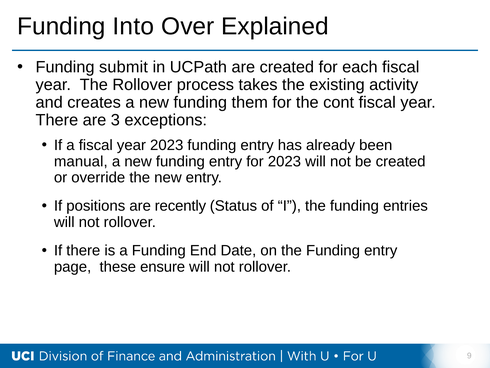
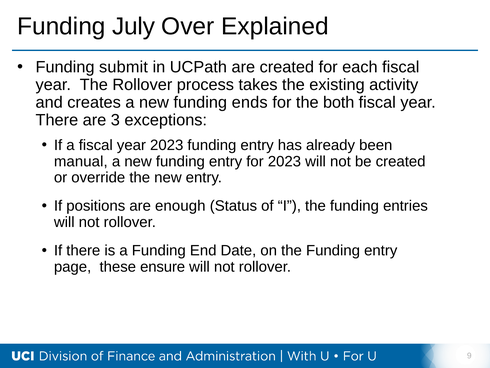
Into: Into -> July
them: them -> ends
cont: cont -> both
recently: recently -> enough
